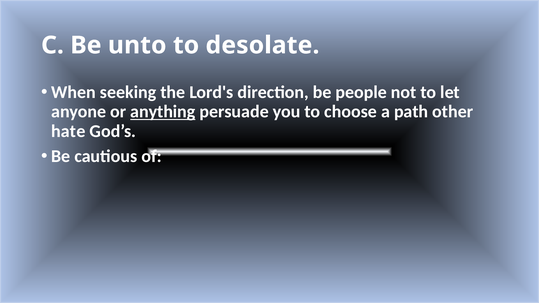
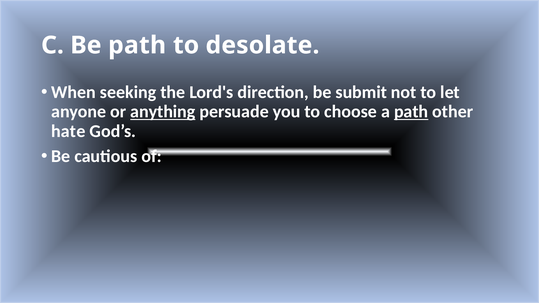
Be unto: unto -> path
people: people -> submit
path at (411, 112) underline: none -> present
